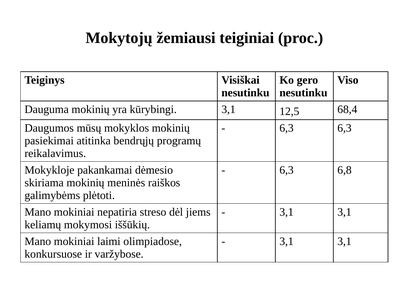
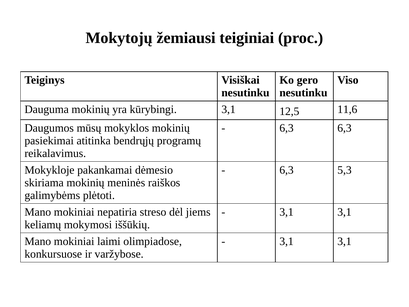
68,4: 68,4 -> 11,6
6,8: 6,8 -> 5,3
